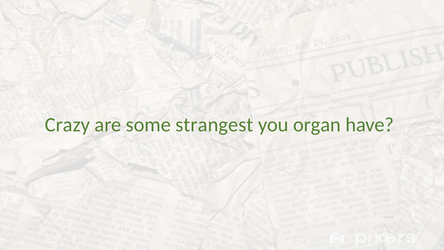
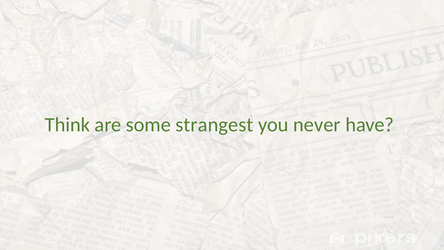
Crazy: Crazy -> Think
organ: organ -> never
